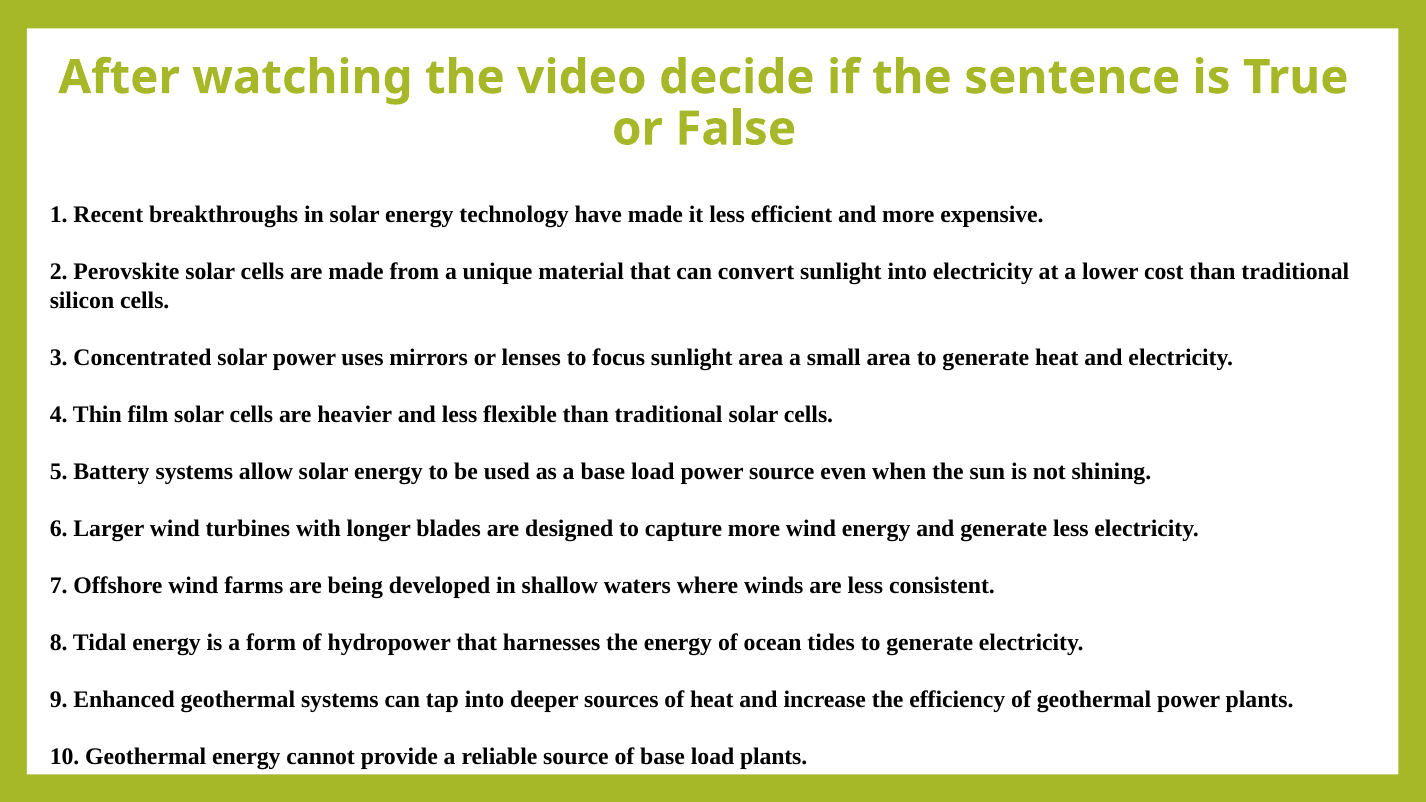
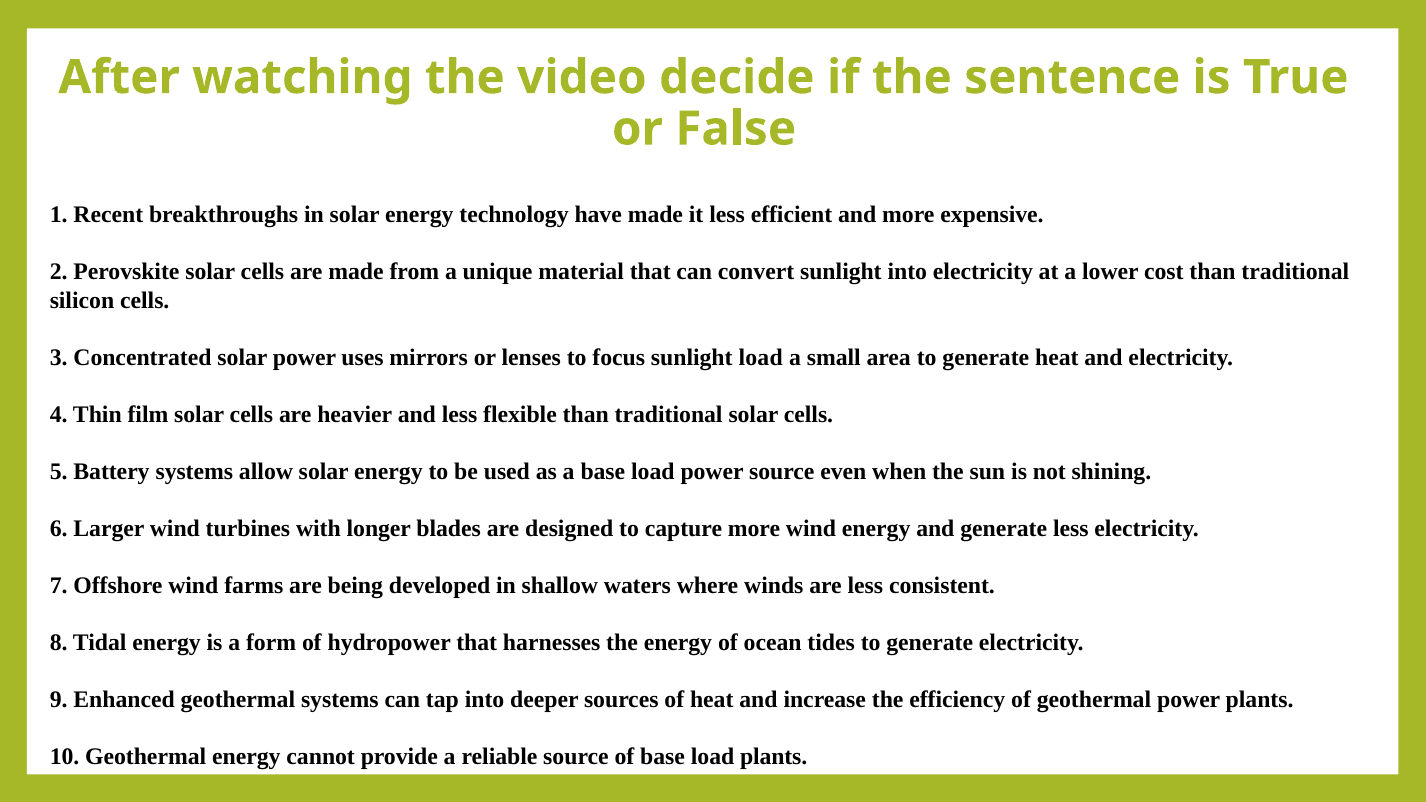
sunlight area: area -> load
